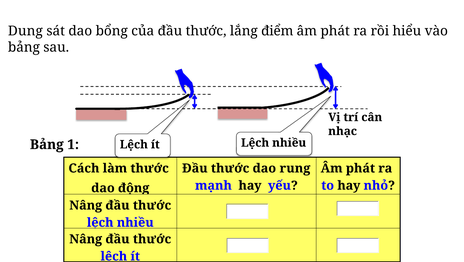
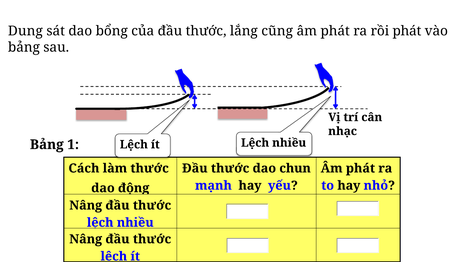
điểm: điểm -> cũng
rồi hiểu: hiểu -> phát
rung: rung -> chun
